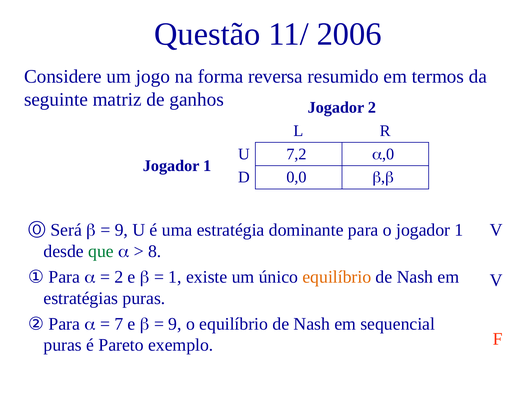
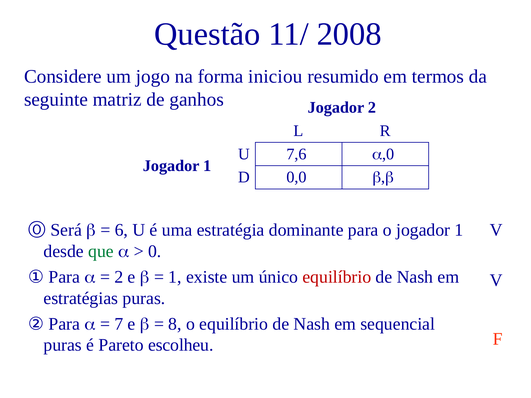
2006: 2006 -> 2008
reversa: reversa -> iniciou
7,2: 7,2 -> 7,6
9 at (121, 230): 9 -> 6
8: 8 -> 0
equilíbrio at (337, 277) colour: orange -> red
9 at (175, 324): 9 -> 8
exemplo: exemplo -> escolheu
